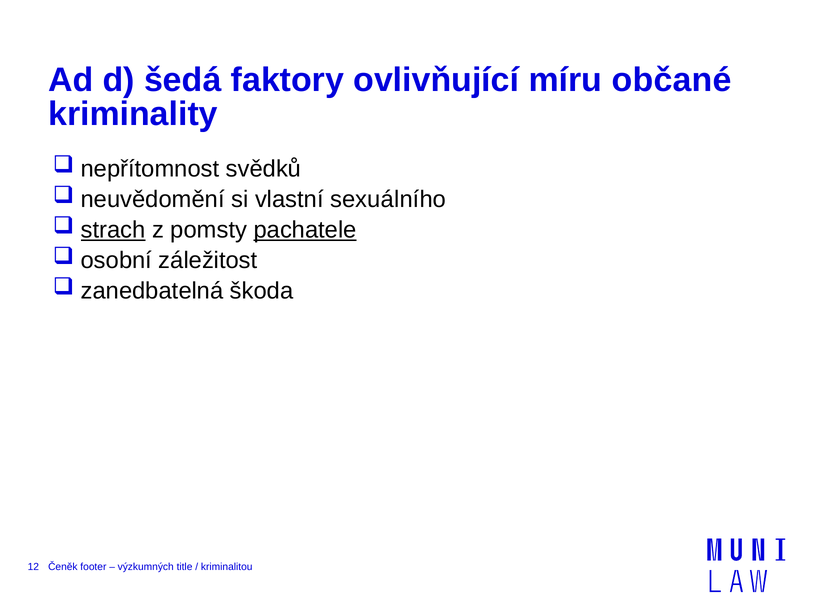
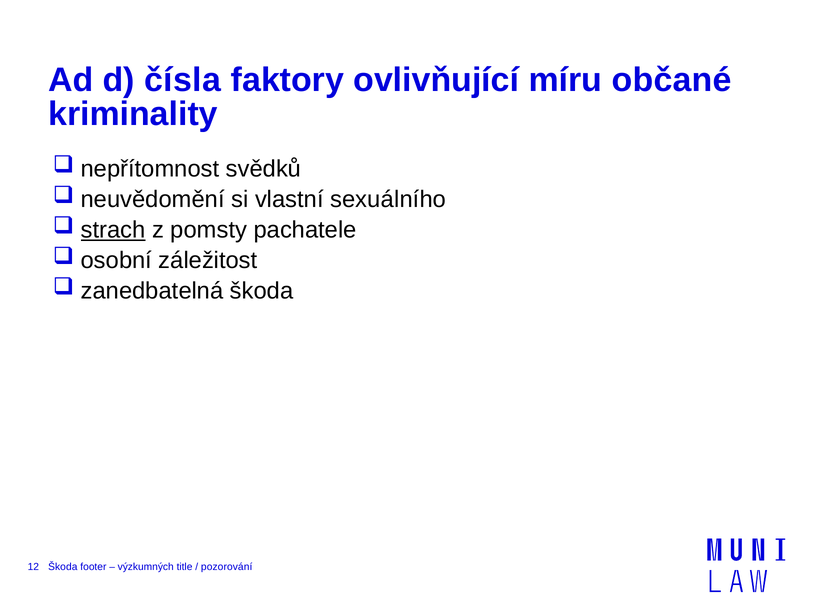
šedá: šedá -> čísla
pachatele underline: present -> none
Čeněk at (63, 567): Čeněk -> Škoda
kriminalitou: kriminalitou -> pozorování
